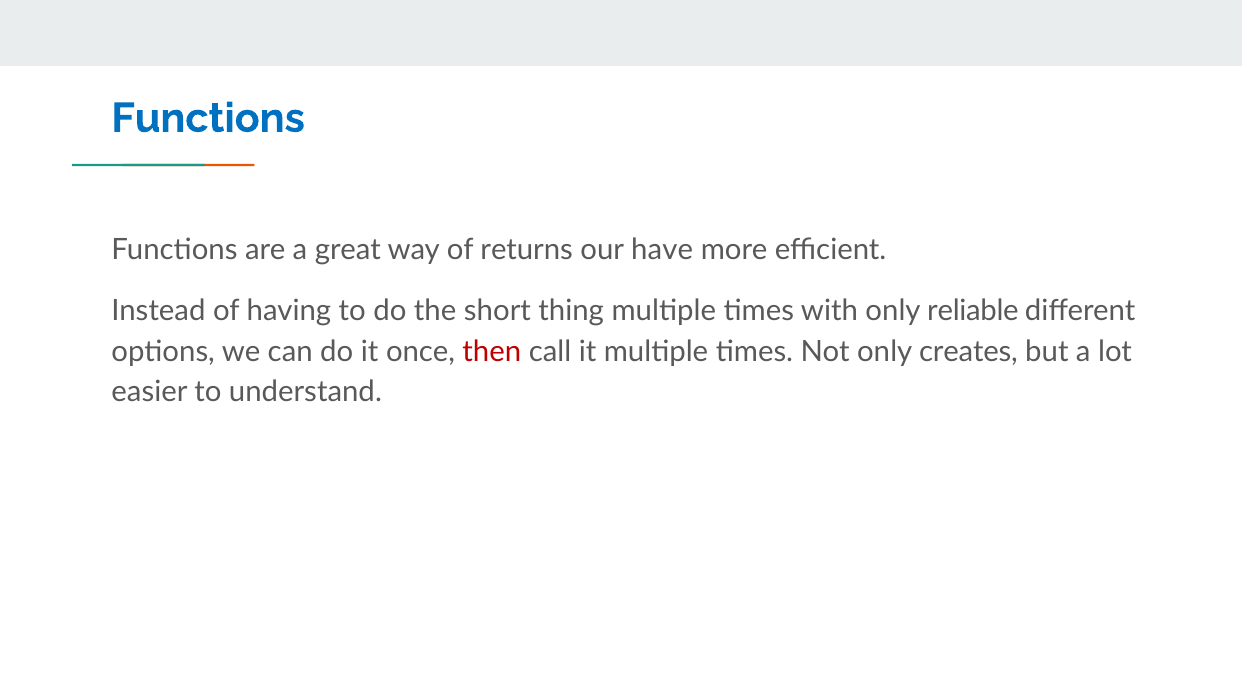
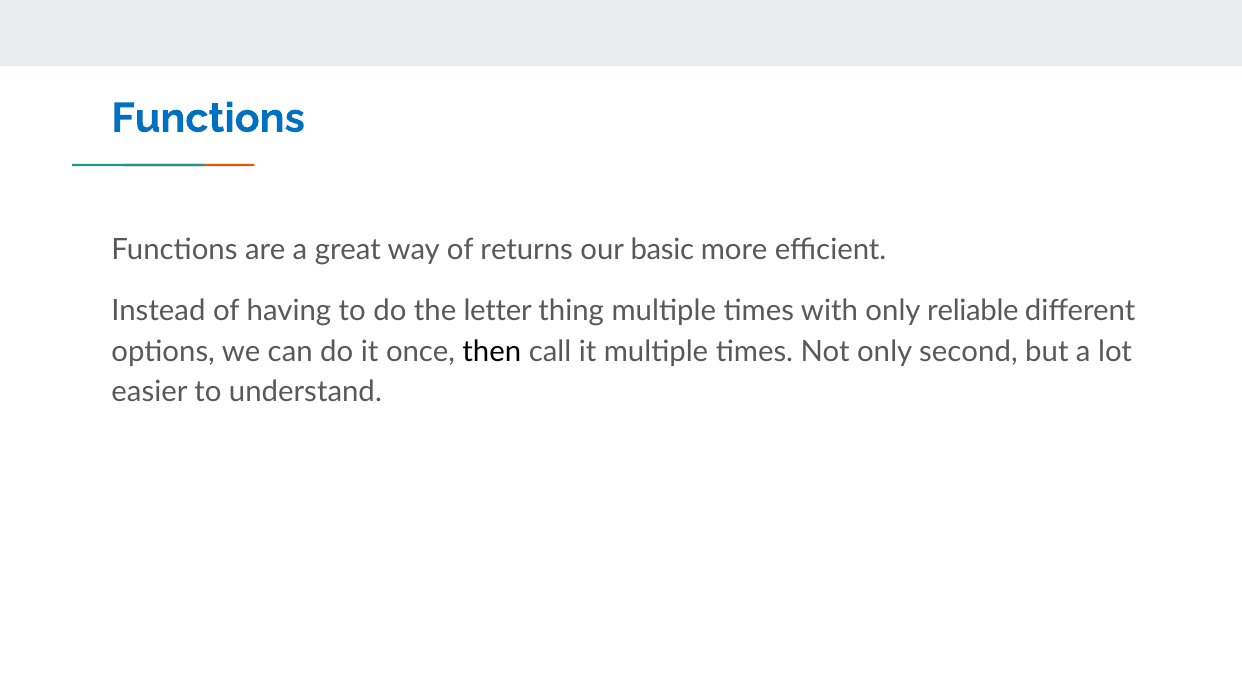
have: have -> basic
short: short -> letter
then colour: red -> black
creates: creates -> second
